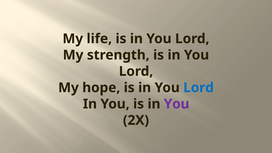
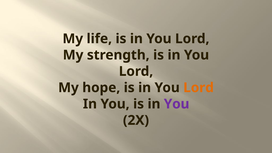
Lord at (199, 88) colour: blue -> orange
